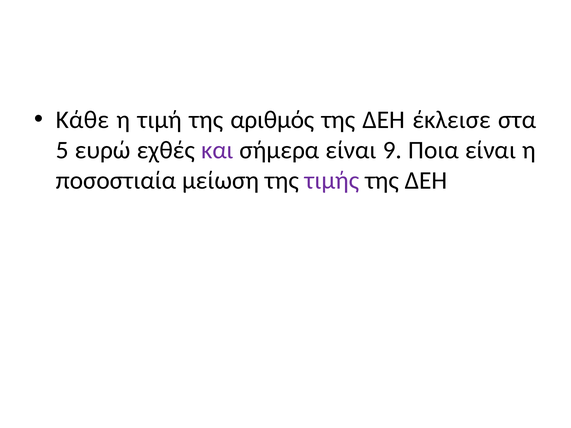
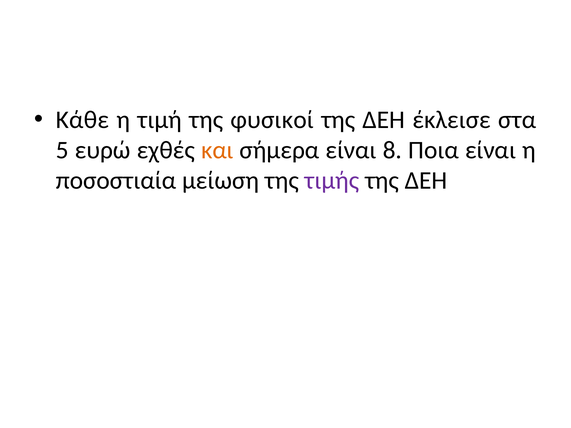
αριθμός: αριθμός -> φυσικοί
και colour: purple -> orange
9: 9 -> 8
